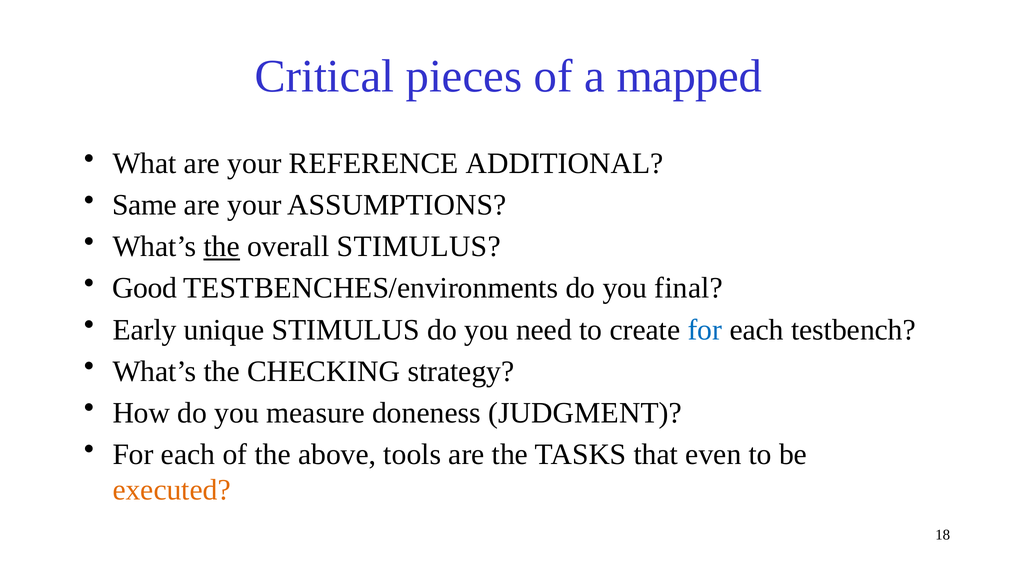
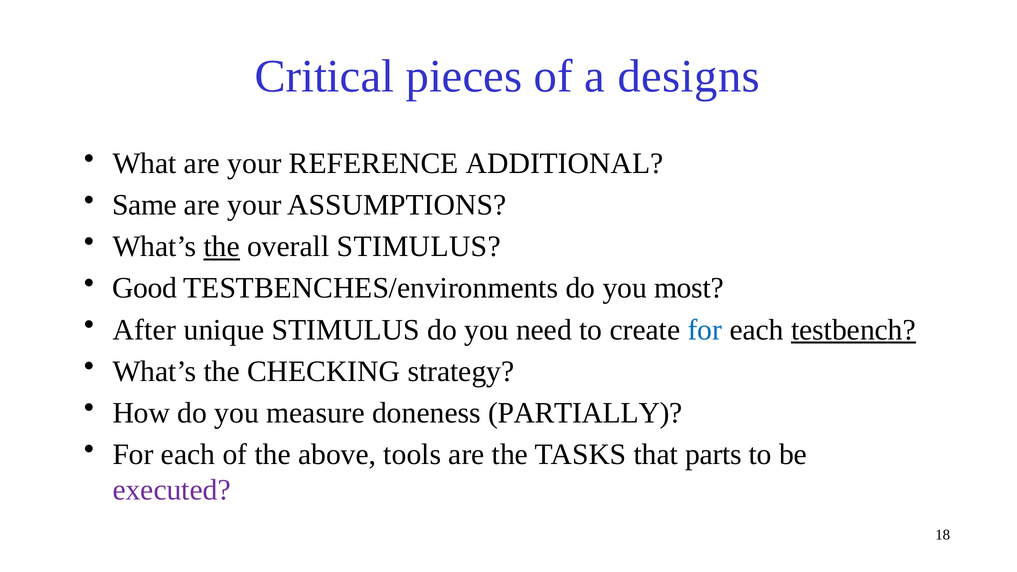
mapped: mapped -> designs
final: final -> most
Early: Early -> After
testbench underline: none -> present
JUDGMENT: JUDGMENT -> PARTIALLY
even: even -> parts
executed colour: orange -> purple
